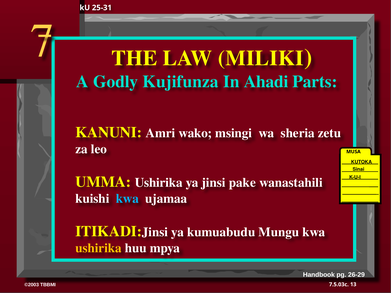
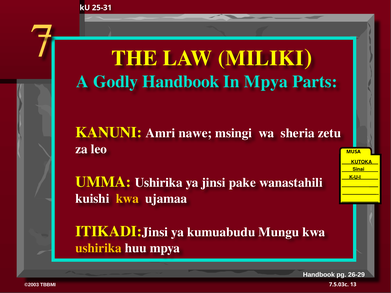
Godly Kujifunza: Kujifunza -> Handbook
In Ahadi: Ahadi -> Mpya
wako: wako -> nawe
kwa at (127, 199) colour: light blue -> yellow
